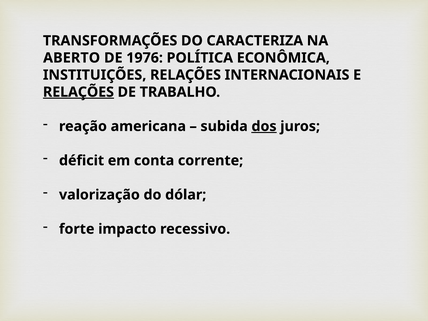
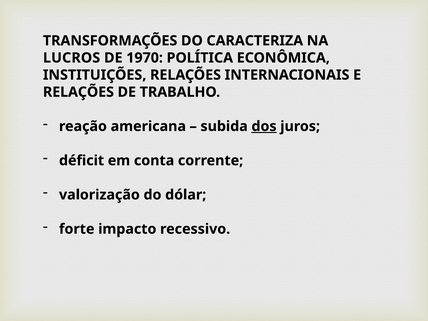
ABERTO: ABERTO -> LUCROS
1976: 1976 -> 1970
RELAÇÕES at (78, 92) underline: present -> none
